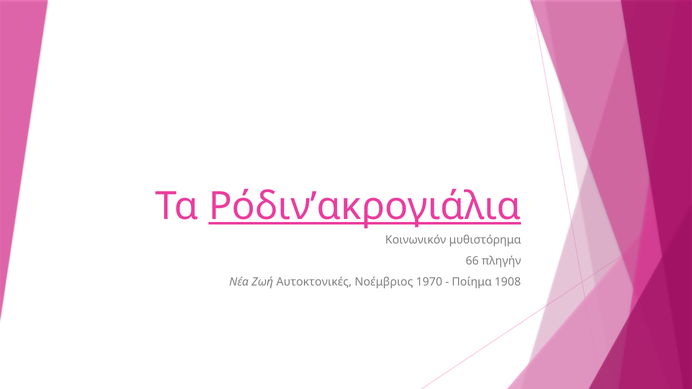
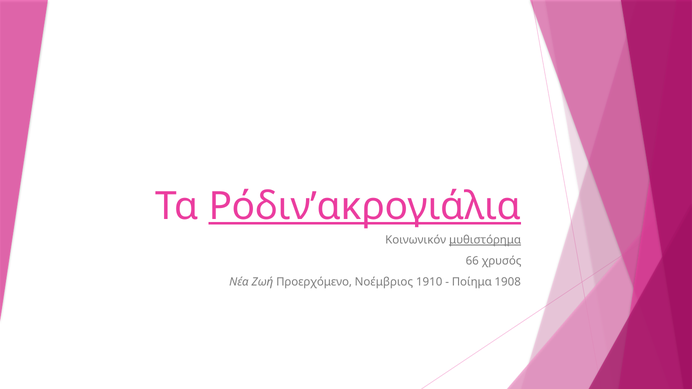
μυθιστόρημα underline: none -> present
πληγήν: πληγήν -> χρυσός
Αυτοκτονικές: Αυτοκτονικές -> Προερχόμενο
1970: 1970 -> 1910
